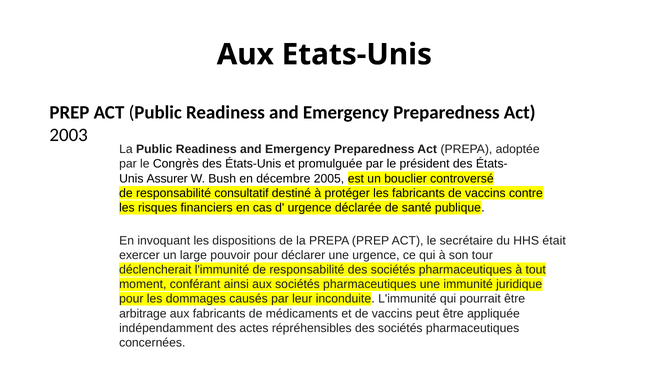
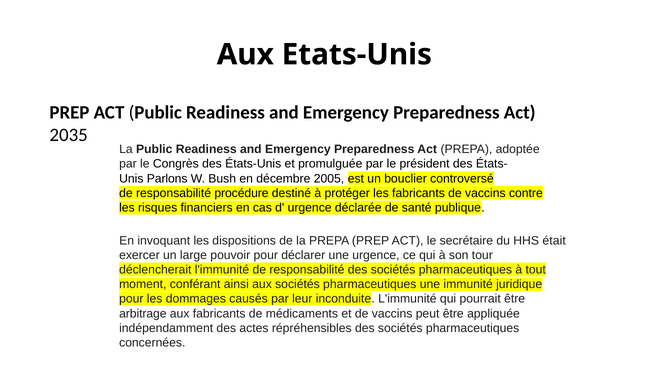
2003: 2003 -> 2035
Assurer: Assurer -> Parlons
consultatif: consultatif -> procédure
